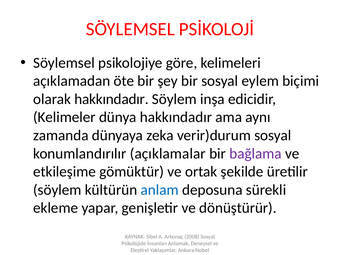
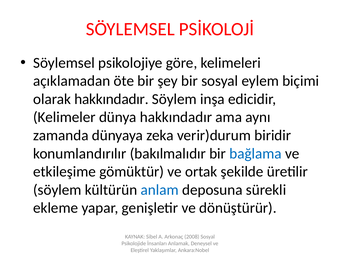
verir)durum sosyal: sosyal -> biridir
açıklamalar: açıklamalar -> bakılmalıdır
bağlama colour: purple -> blue
